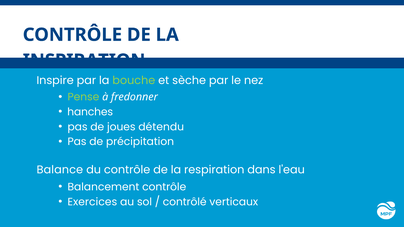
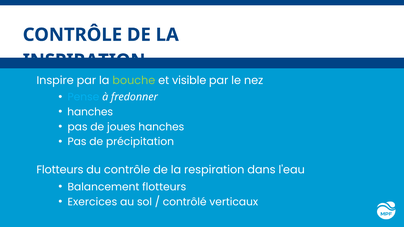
sèche: sèche -> visible
Pense colour: light green -> light blue
joues détendu: détendu -> hanches
Balance at (60, 170): Balance -> Flotteurs
Balancement contrôle: contrôle -> flotteurs
